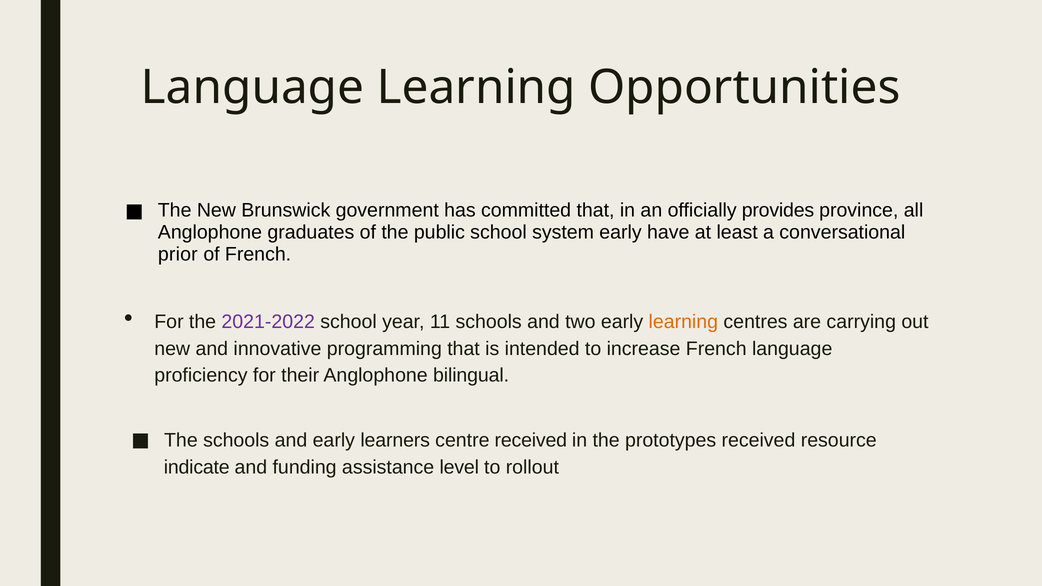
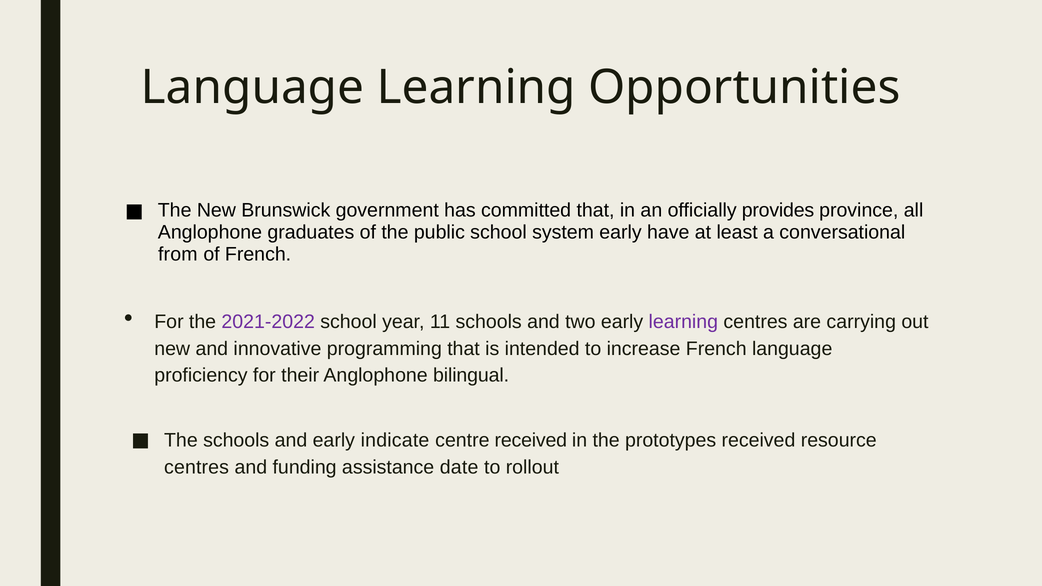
prior: prior -> from
learning at (683, 322) colour: orange -> purple
learners: learners -> indicate
indicate at (197, 467): indicate -> centres
level: level -> date
